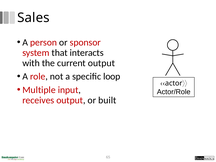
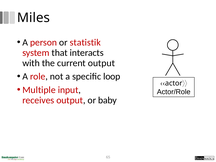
Sales: Sales -> Miles
sponsor: sponsor -> statistik
built: built -> baby
